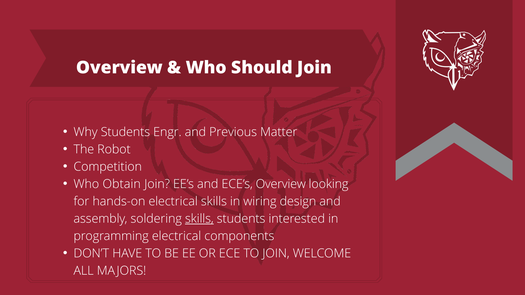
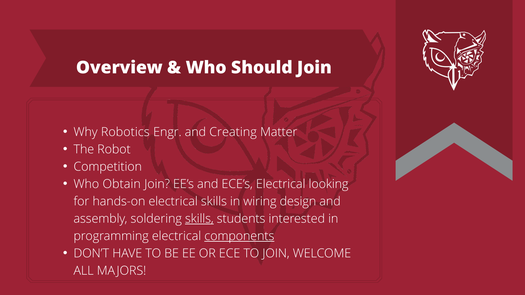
Why Students: Students -> Robotics
Previous: Previous -> Creating
ECE’s Overview: Overview -> Electrical
components underline: none -> present
